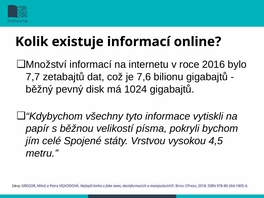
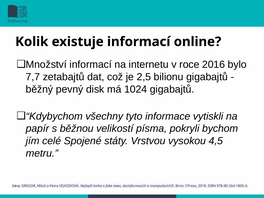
7,6: 7,6 -> 2,5
